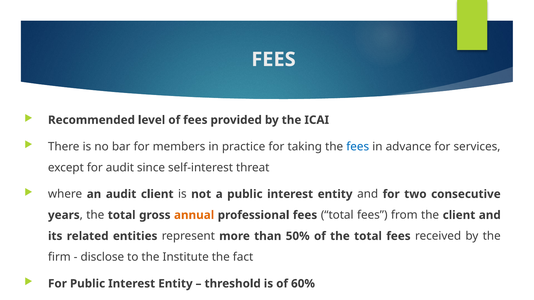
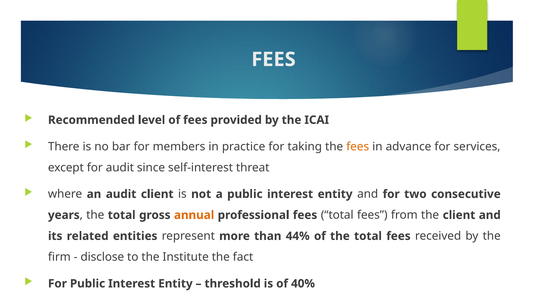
fees at (358, 147) colour: blue -> orange
50%: 50% -> 44%
60%: 60% -> 40%
